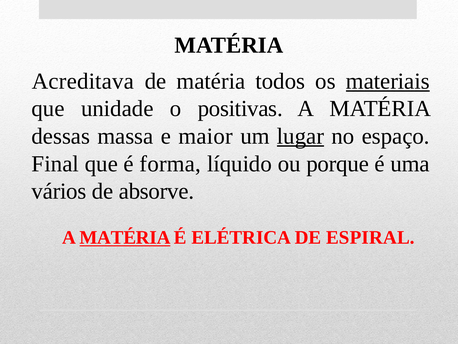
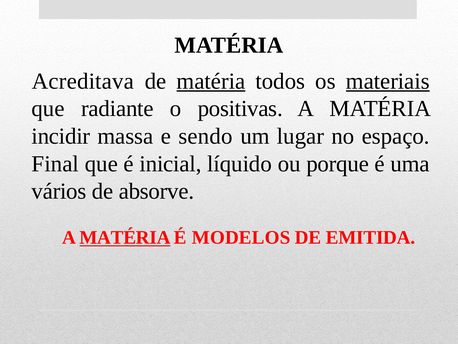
matéria at (211, 81) underline: none -> present
unidade: unidade -> radiante
dessas: dessas -> incidir
maior: maior -> sendo
lugar underline: present -> none
forma: forma -> inicial
ELÉTRICA: ELÉTRICA -> MODELOS
ESPIRAL: ESPIRAL -> EMITIDA
